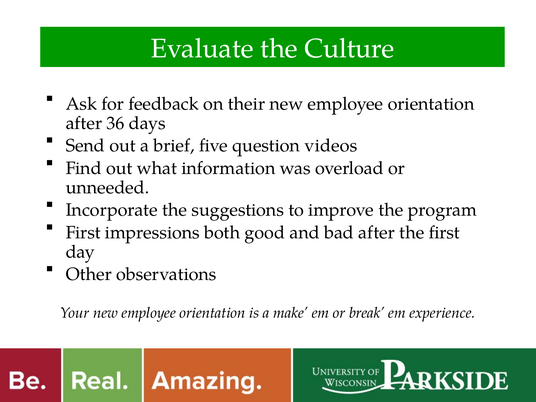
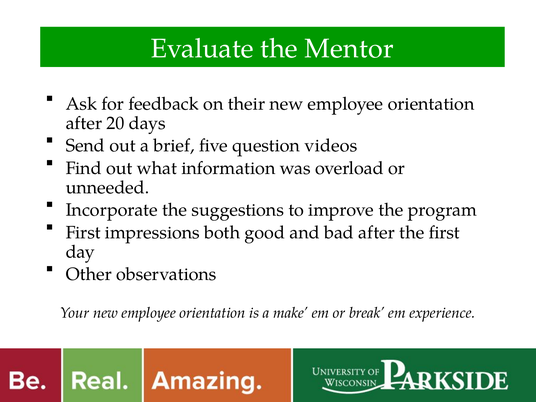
Culture: Culture -> Mentor
36: 36 -> 20
